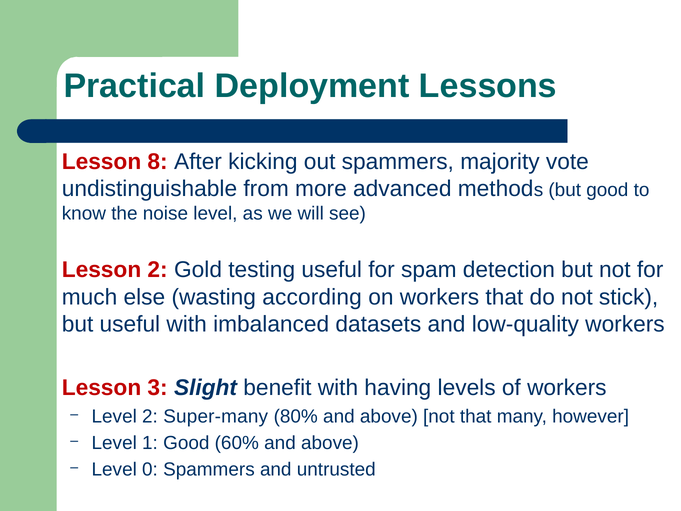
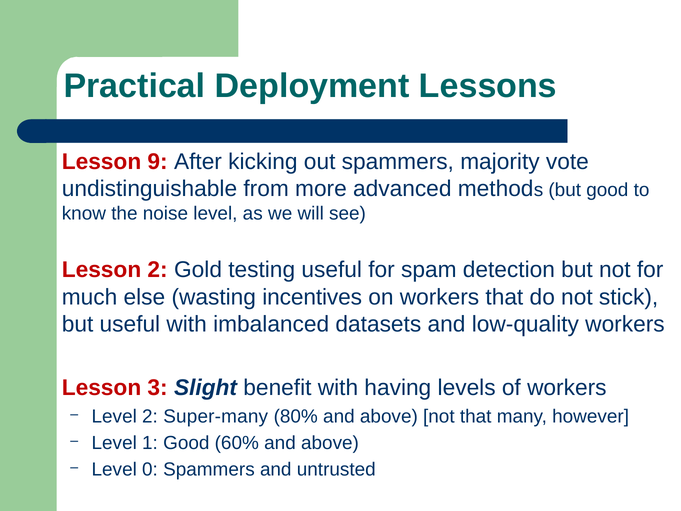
8: 8 -> 9
according: according -> incentives
